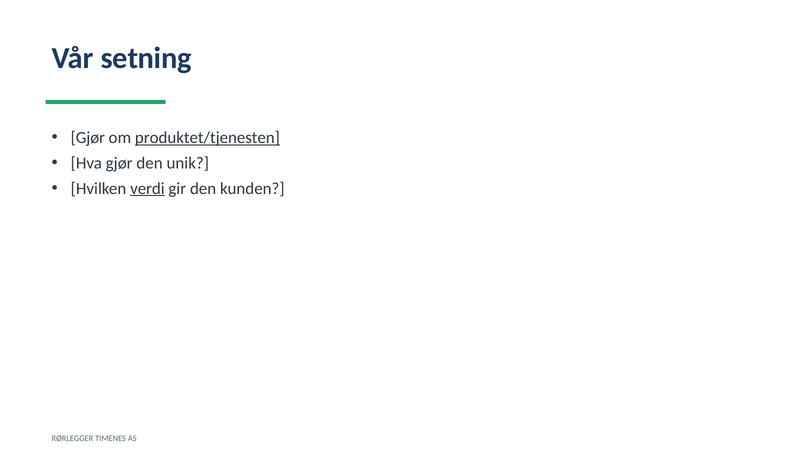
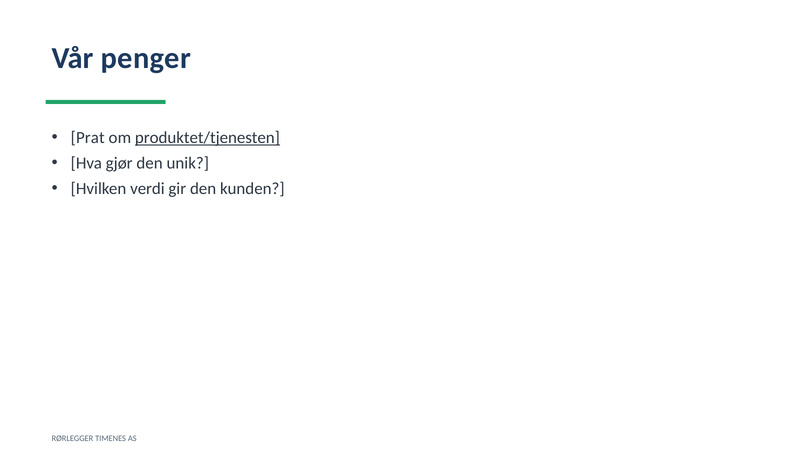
setning: setning -> penger
Gjør at (88, 138): Gjør -> Prat
verdi underline: present -> none
